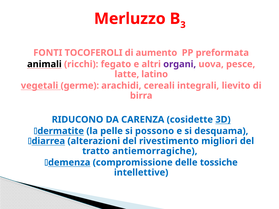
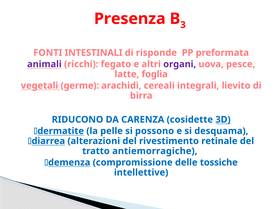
Merluzzo: Merluzzo -> Presenza
TOCOFEROLI: TOCOFEROLI -> INTESTINALI
aumento: aumento -> risponde
animali colour: black -> purple
latino: latino -> foglia
migliori: migliori -> retinale
